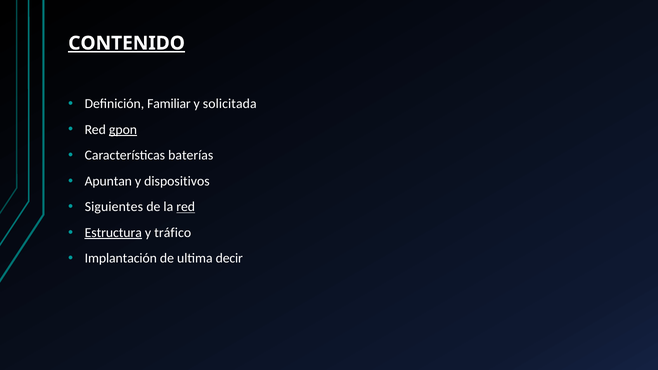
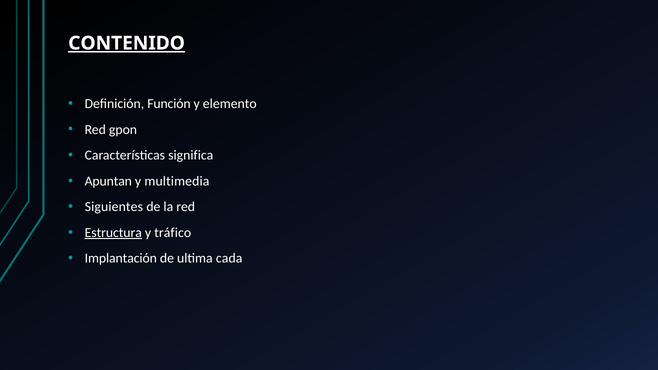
Familiar: Familiar -> Función
solicitada: solicitada -> elemento
gpon underline: present -> none
baterías: baterías -> significa
dispositivos: dispositivos -> multimedia
red at (186, 207) underline: present -> none
decir: decir -> cada
